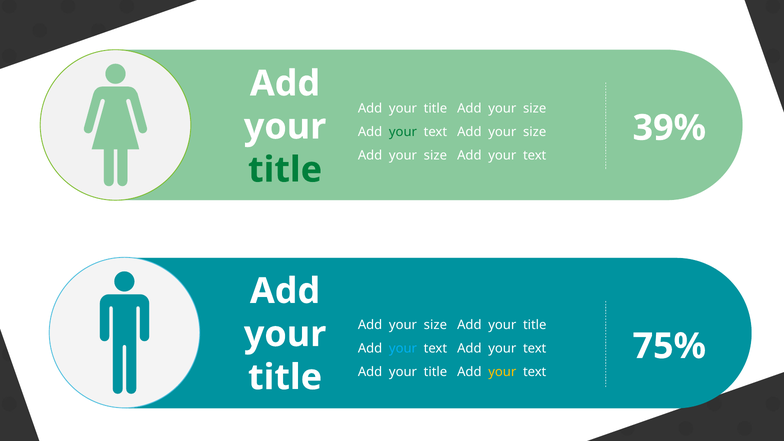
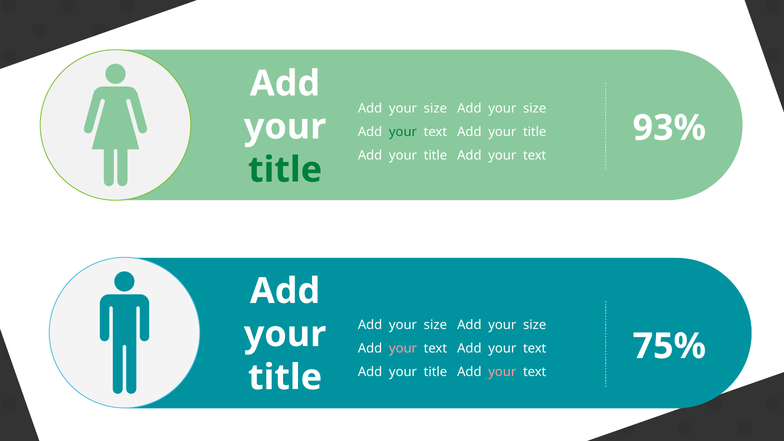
title at (435, 109): title -> size
39%: 39% -> 93%
size at (535, 132): size -> title
size at (435, 156): size -> title
title at (535, 325): title -> size
your at (403, 348) colour: light blue -> pink
your at (502, 372) colour: yellow -> pink
